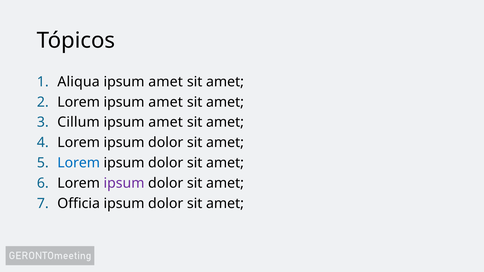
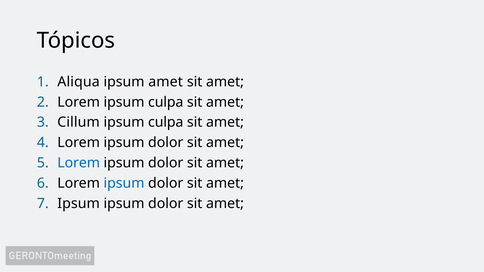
Lorem ipsum amet: amet -> culpa
amet at (166, 122): amet -> culpa
ipsum at (124, 183) colour: purple -> blue
Officia at (79, 204): Officia -> Ipsum
